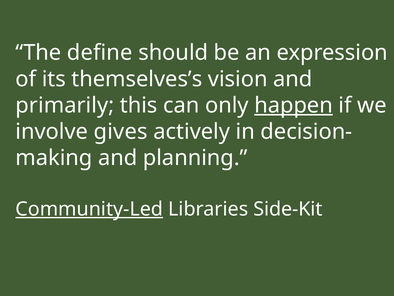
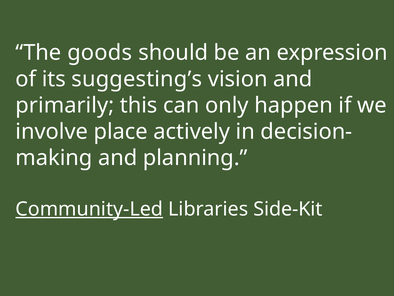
define: define -> goods
themselves’s: themselves’s -> suggesting’s
happen underline: present -> none
gives: gives -> place
